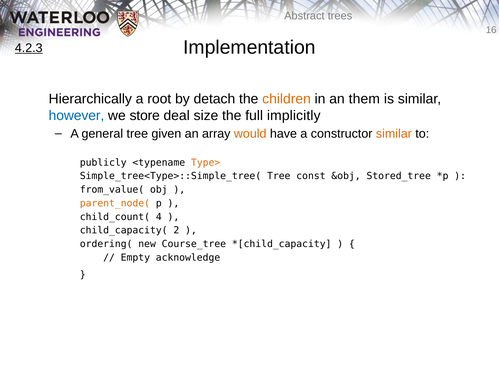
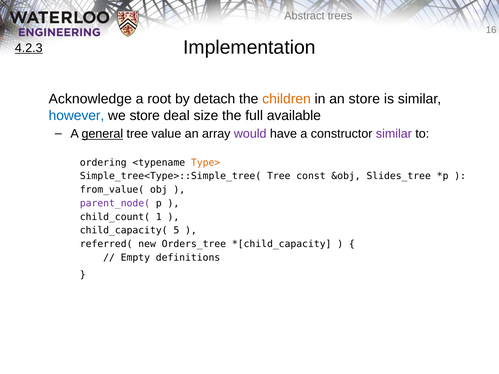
Hierarchically: Hierarchically -> Acknowledge
an them: them -> store
implicitly: implicitly -> available
general underline: none -> present
given: given -> value
would colour: orange -> purple
similar at (394, 134) colour: orange -> purple
publicly: publicly -> ordering
Stored_tree: Stored_tree -> Slides_tree
parent_node( colour: orange -> purple
4: 4 -> 1
2: 2 -> 5
ordering(: ordering( -> referred(
Course_tree: Course_tree -> Orders_tree
acknowledge: acknowledge -> definitions
